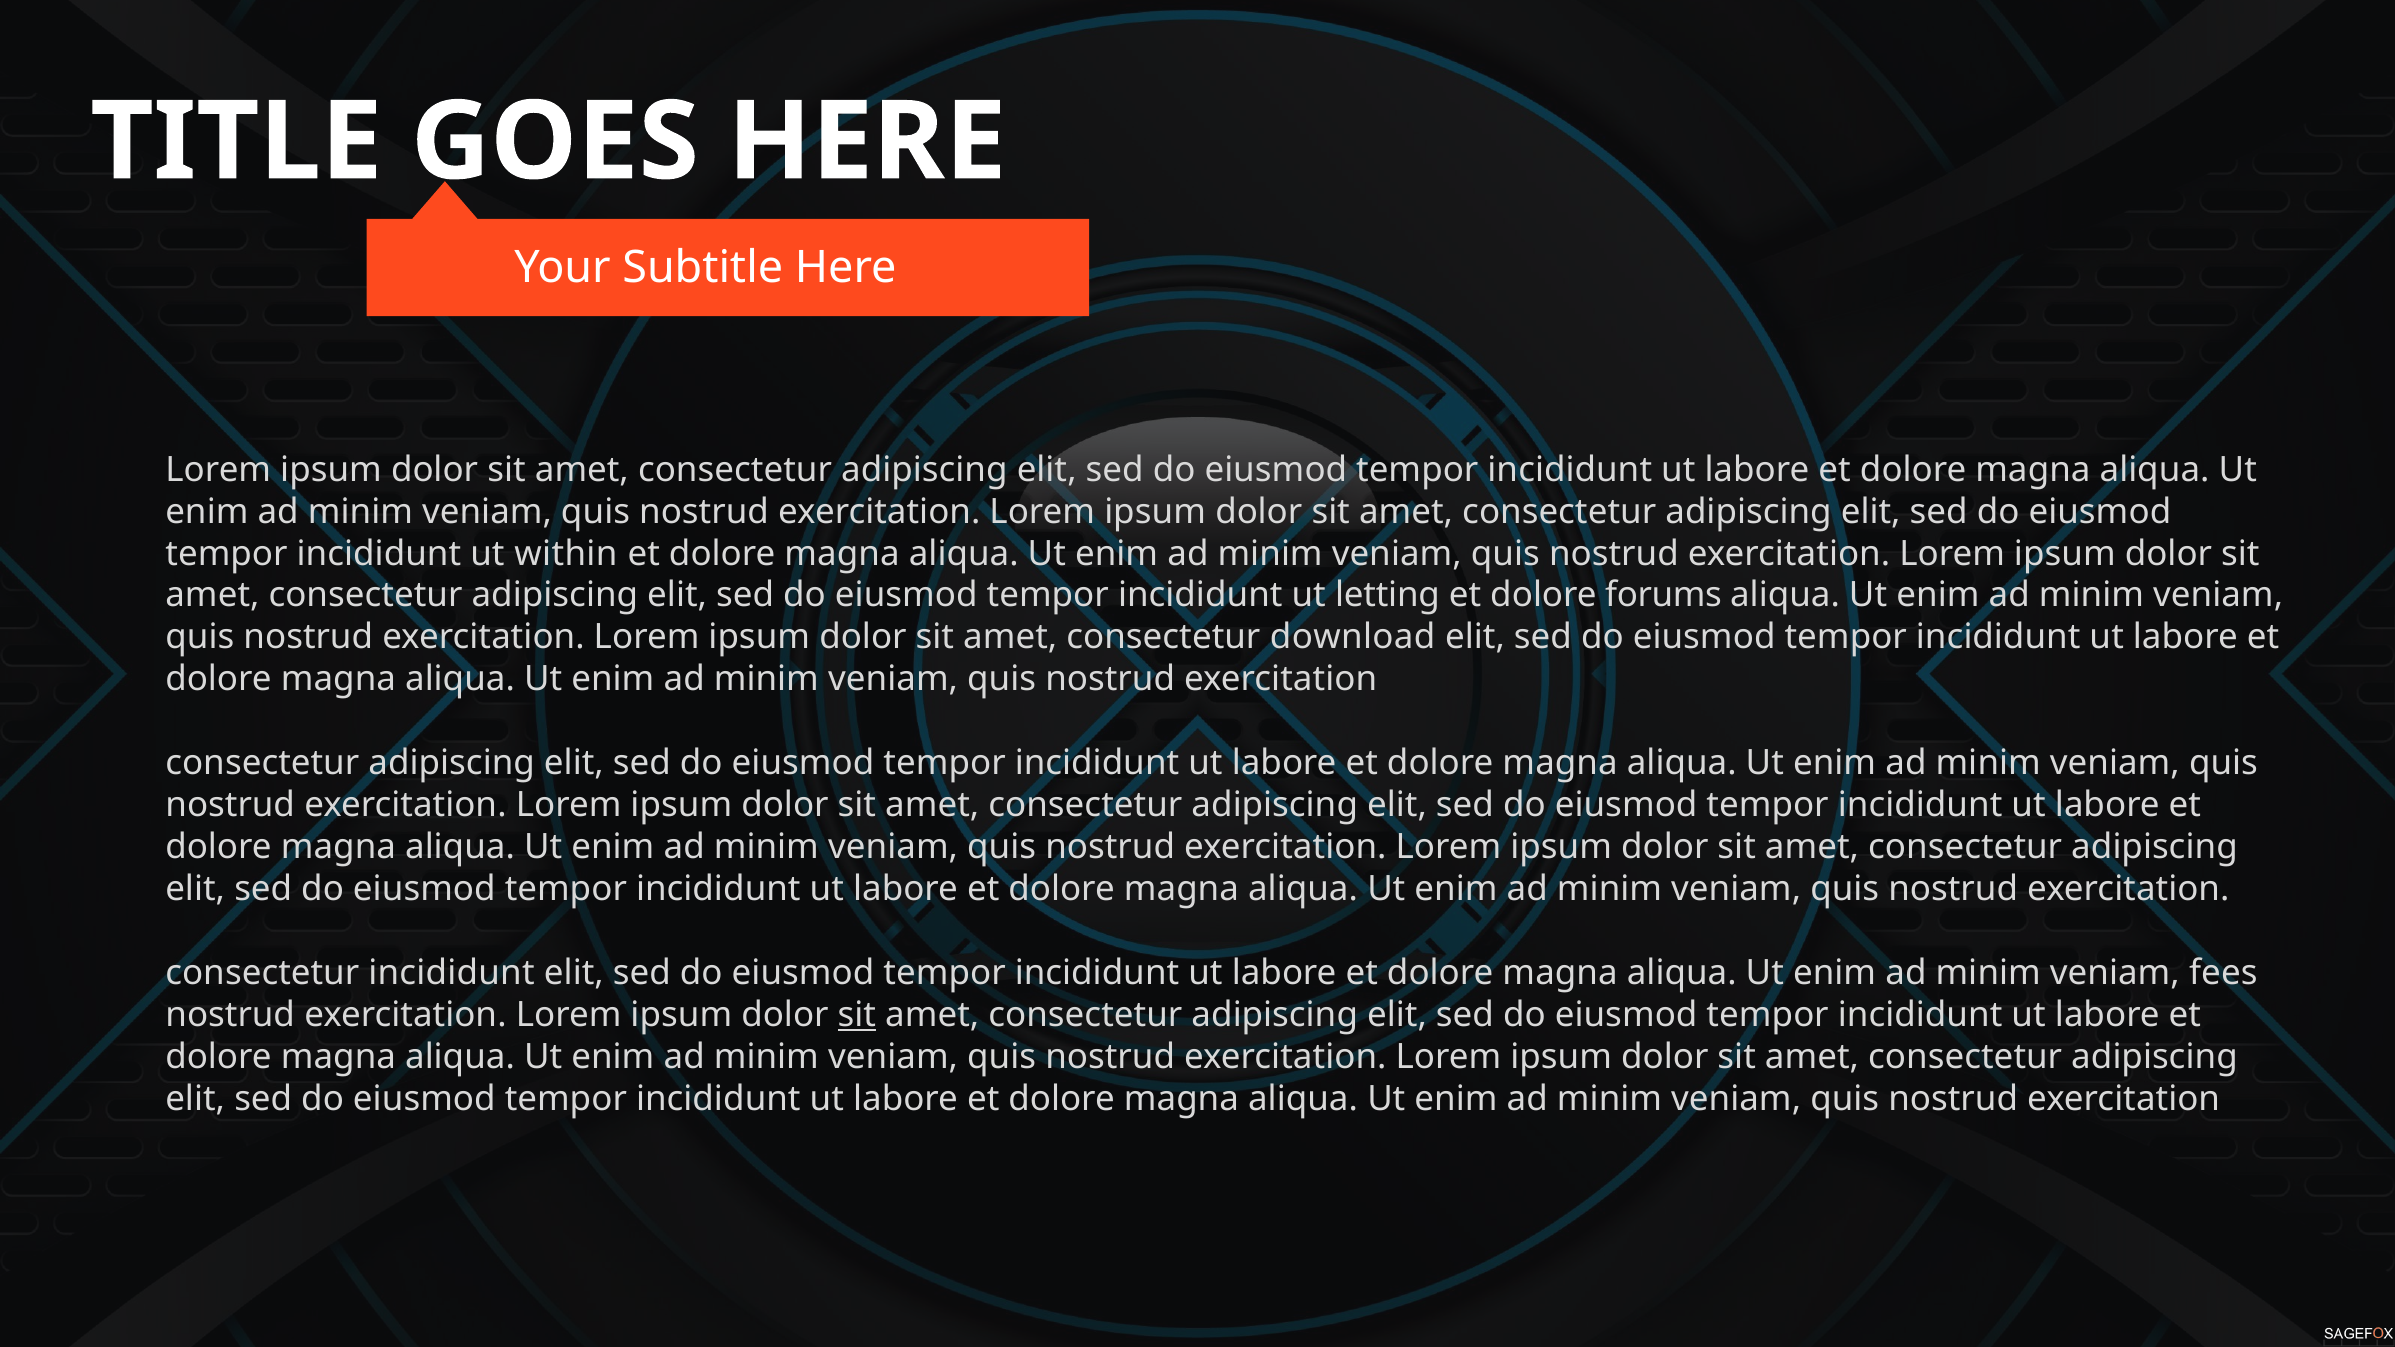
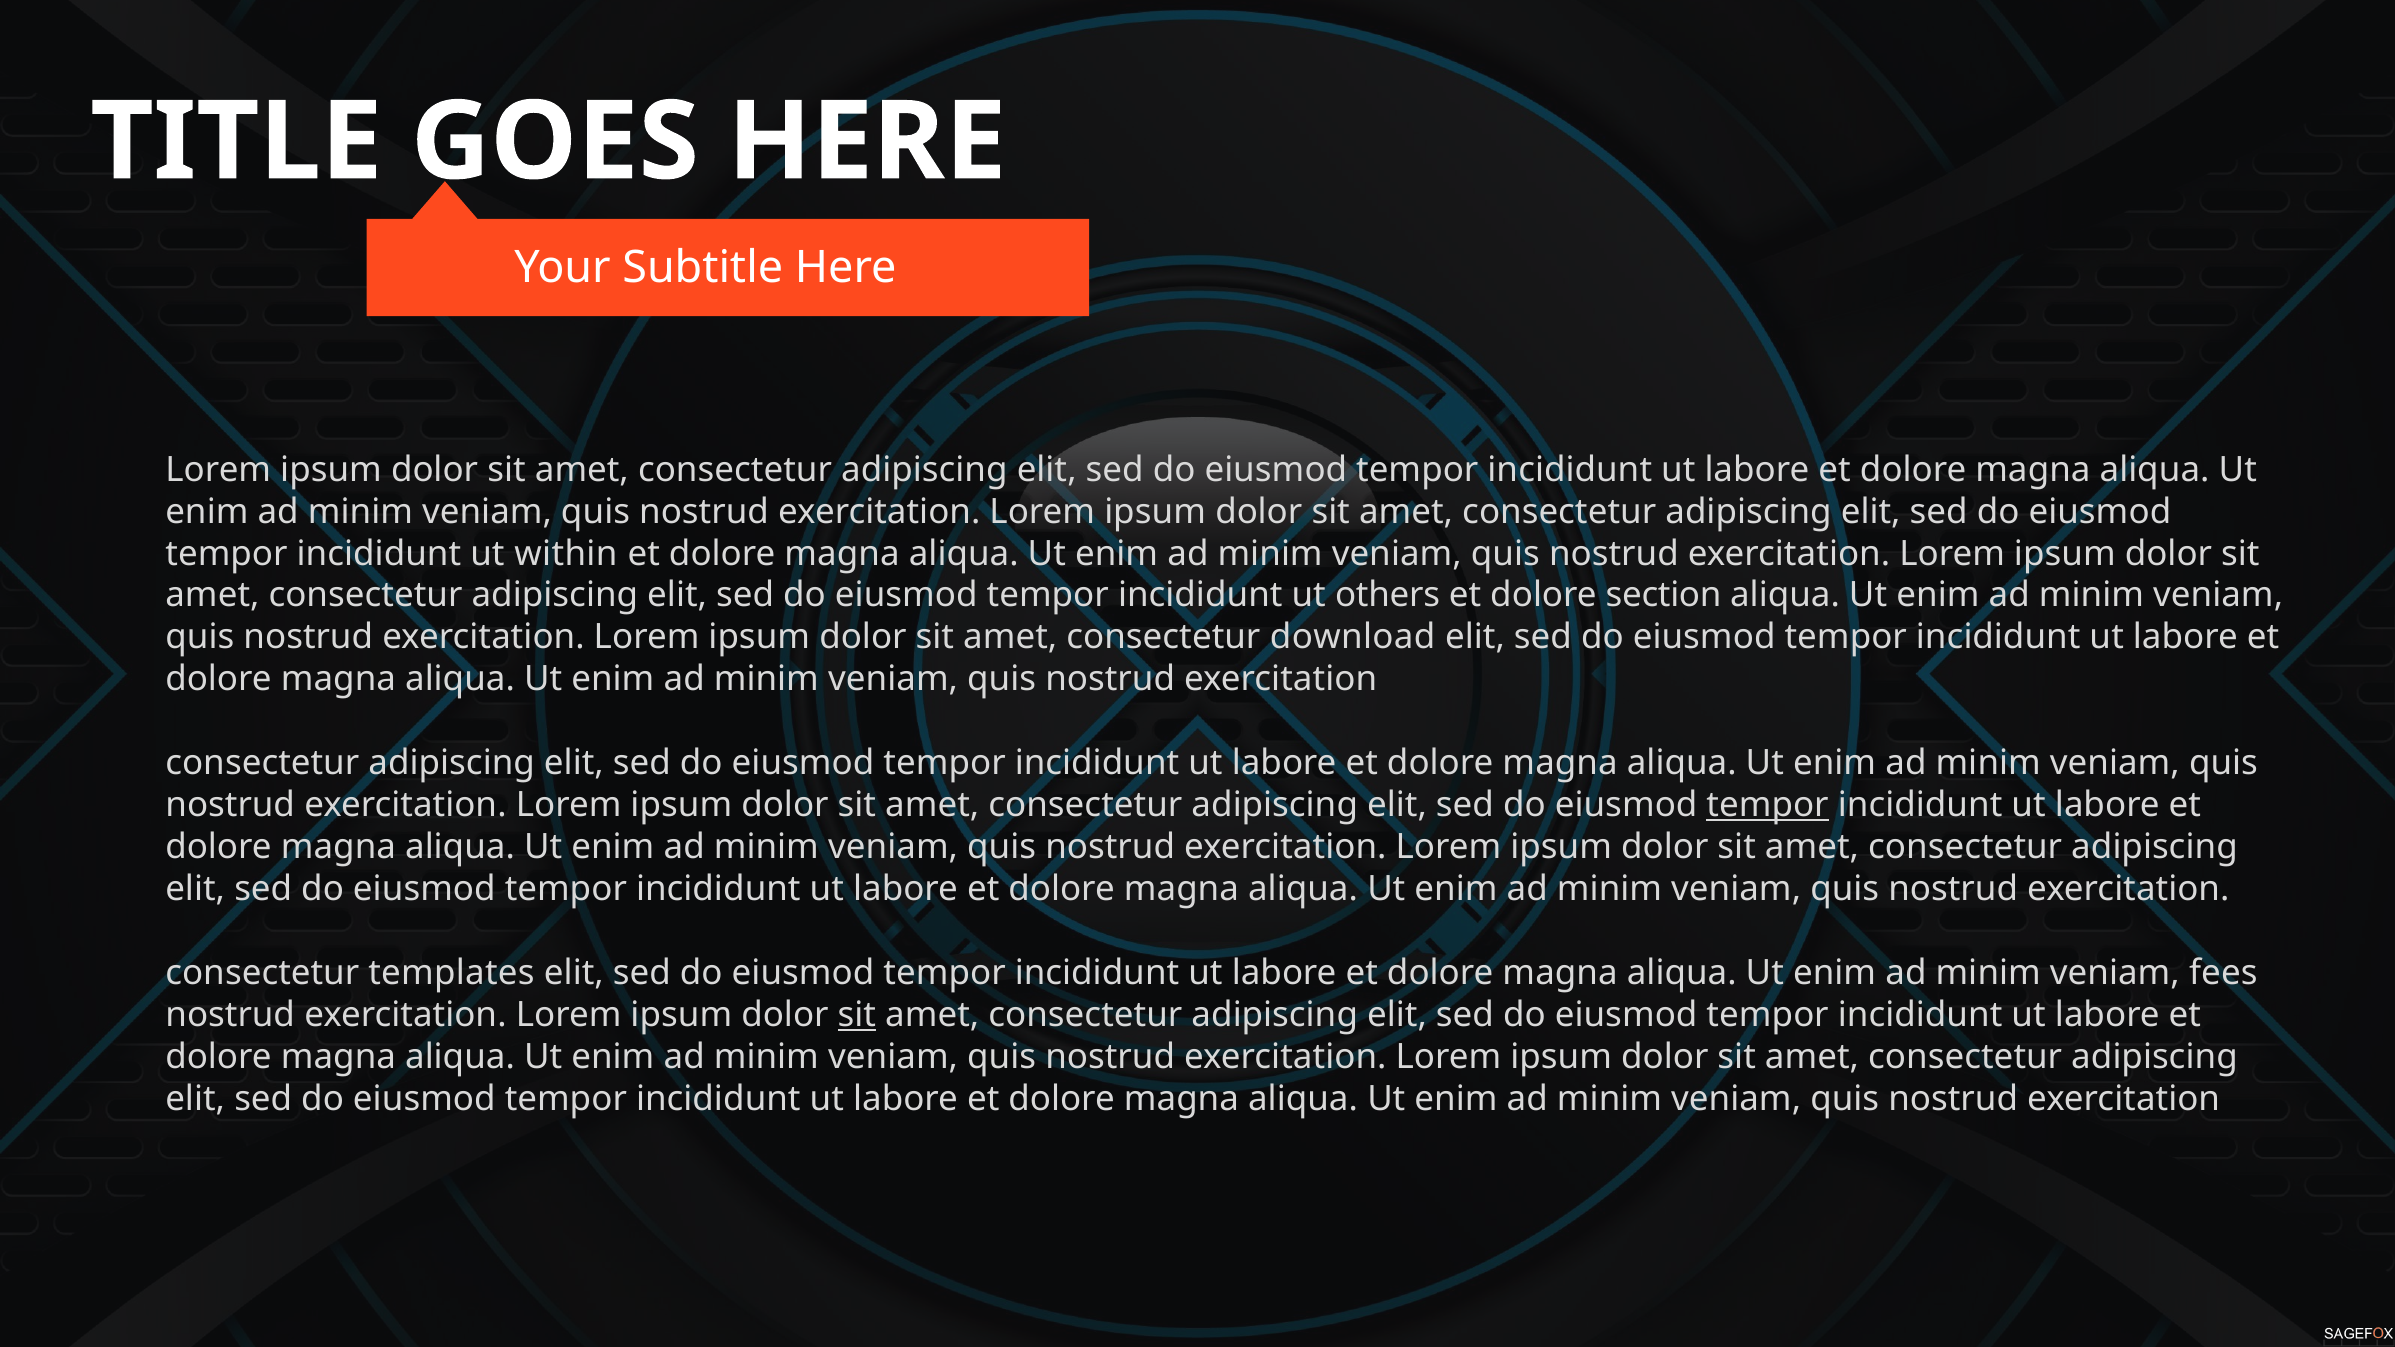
letting: letting -> others
forums: forums -> section
tempor at (1768, 805) underline: none -> present
consectetur incididunt: incididunt -> templates
